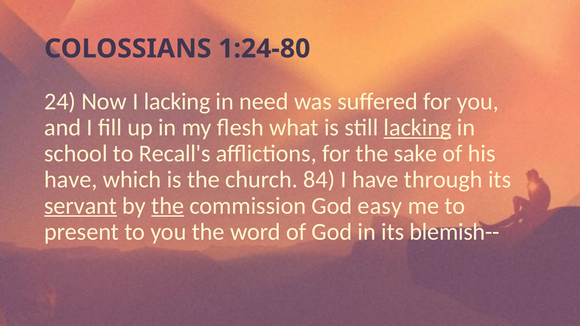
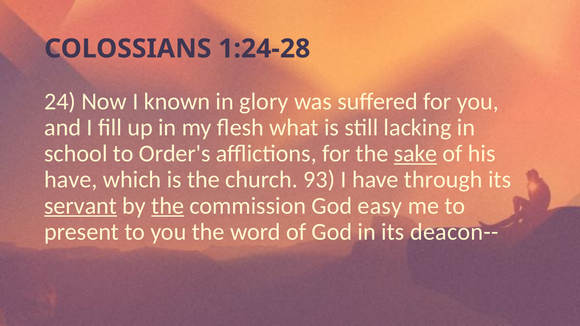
1:24-80: 1:24-80 -> 1:24-28
I lacking: lacking -> known
need: need -> glory
lacking at (418, 128) underline: present -> none
Recall's: Recall's -> Order's
sake underline: none -> present
84: 84 -> 93
blemish--: blemish-- -> deacon--
